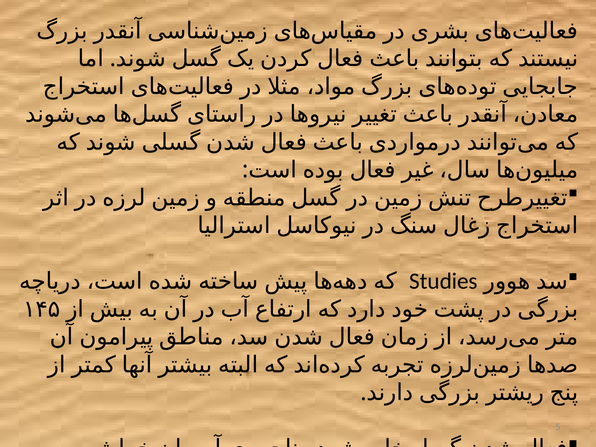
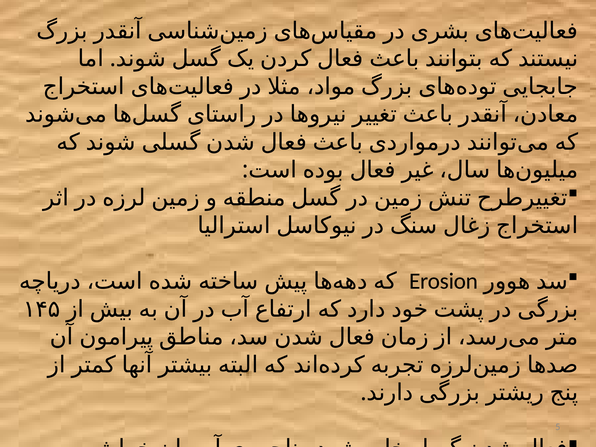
Studies: Studies -> Erosion
